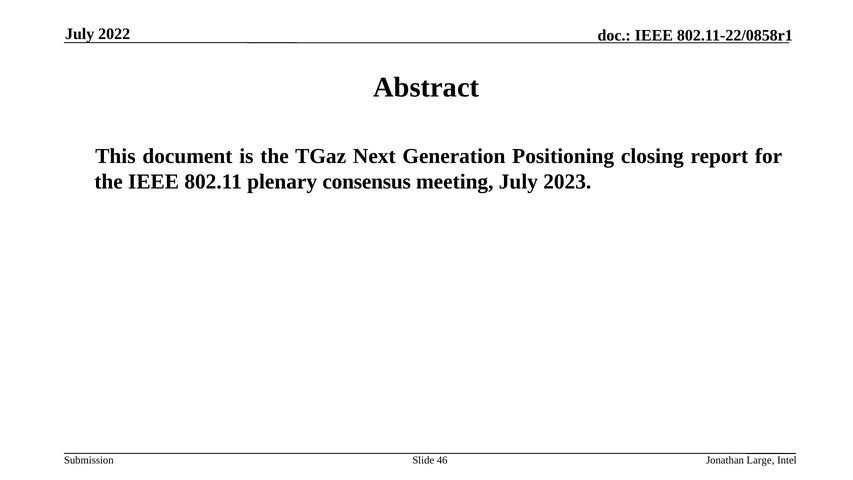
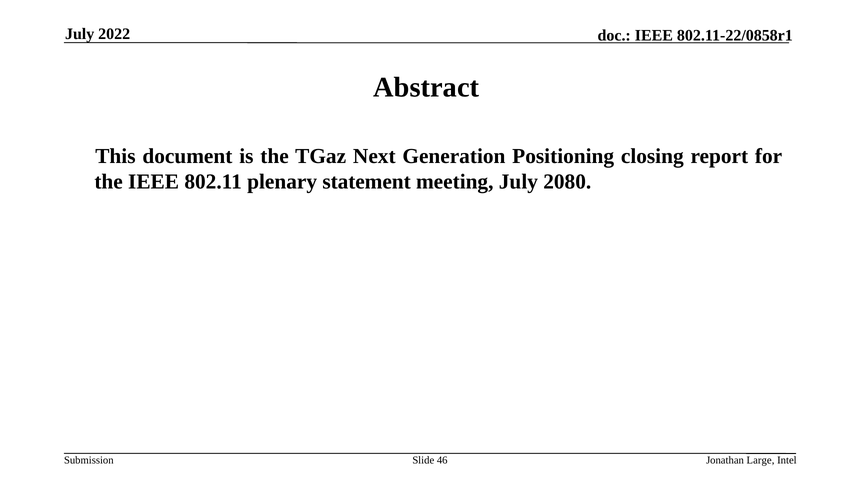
consensus: consensus -> statement
2023: 2023 -> 2080
